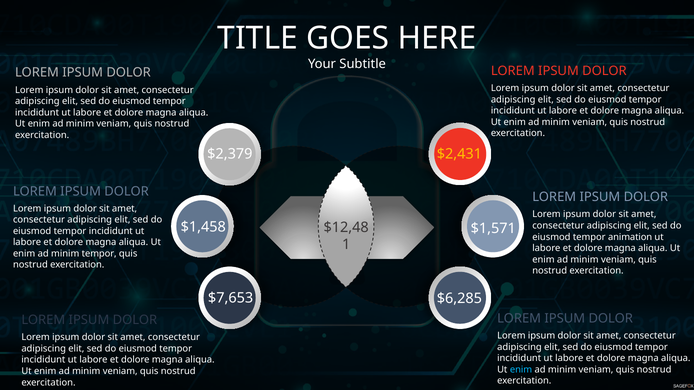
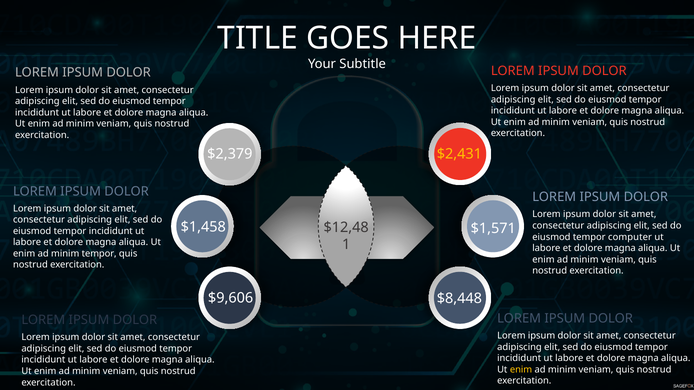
animation: animation -> computer
$7,653: $7,653 -> $9,606
$6,285: $6,285 -> $8,448
enim at (521, 370) colour: light blue -> yellow
